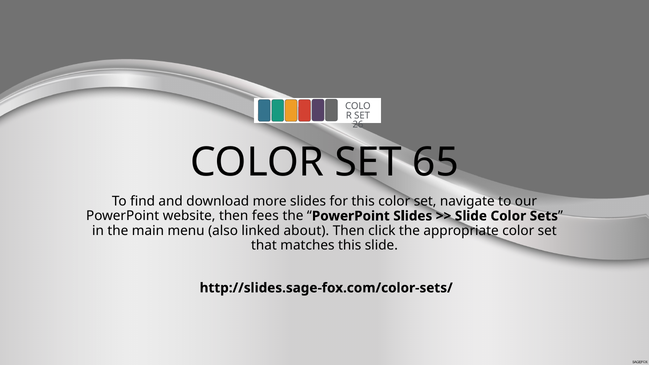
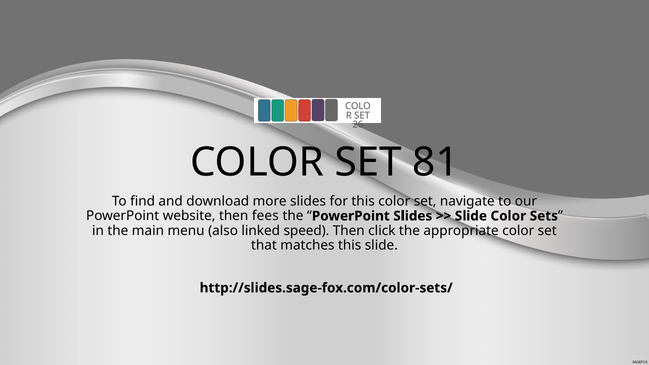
65: 65 -> 81
about: about -> speed
